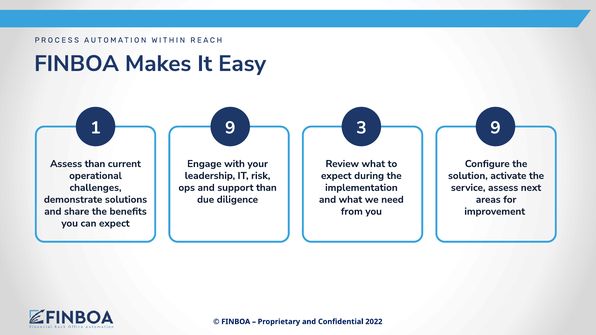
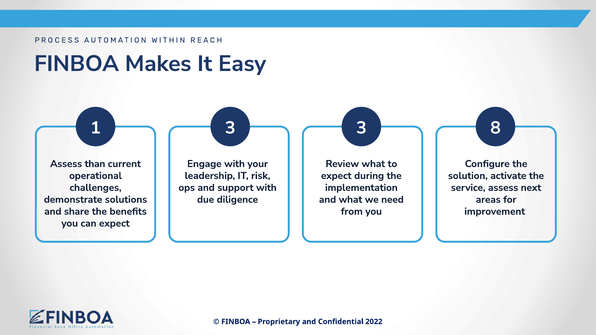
1 9: 9 -> 3
3 9: 9 -> 8
support than: than -> with
